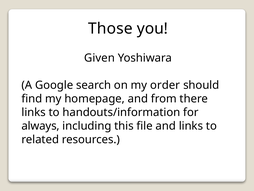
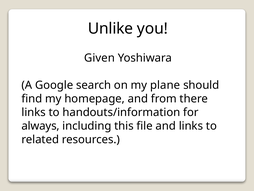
Those: Those -> Unlike
order: order -> plane
